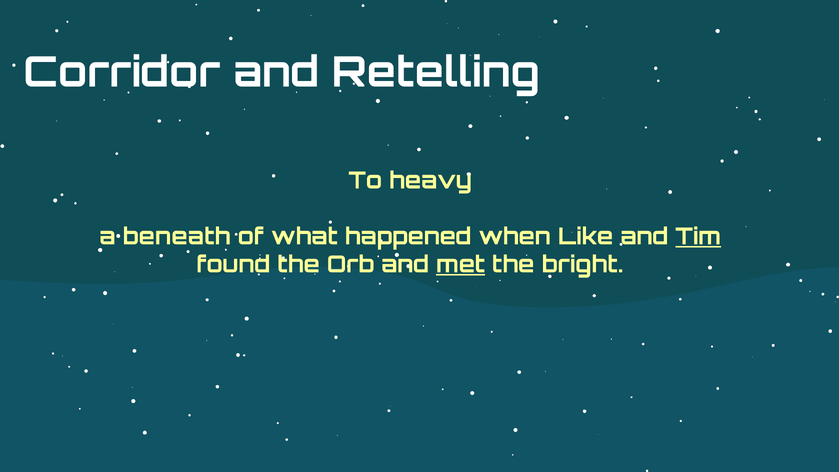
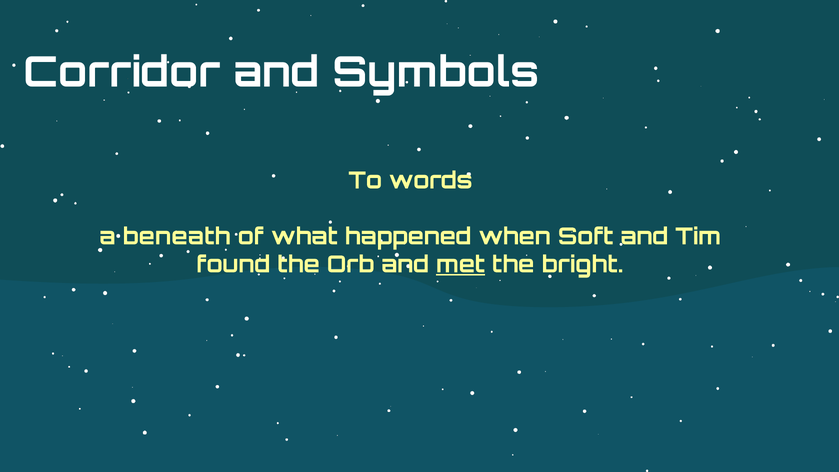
Retelling: Retelling -> Symbols
heavy: heavy -> words
Like: Like -> Soft
Tim underline: present -> none
